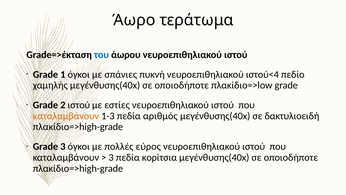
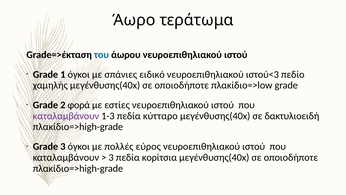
πυκνή: πυκνή -> ειδικό
ιστού<4: ιστού<4 -> ιστού<3
2 ιστού: ιστού -> φορά
καταλαμβάνουν at (66, 116) colour: orange -> purple
αριθμός: αριθμός -> κύτταρο
